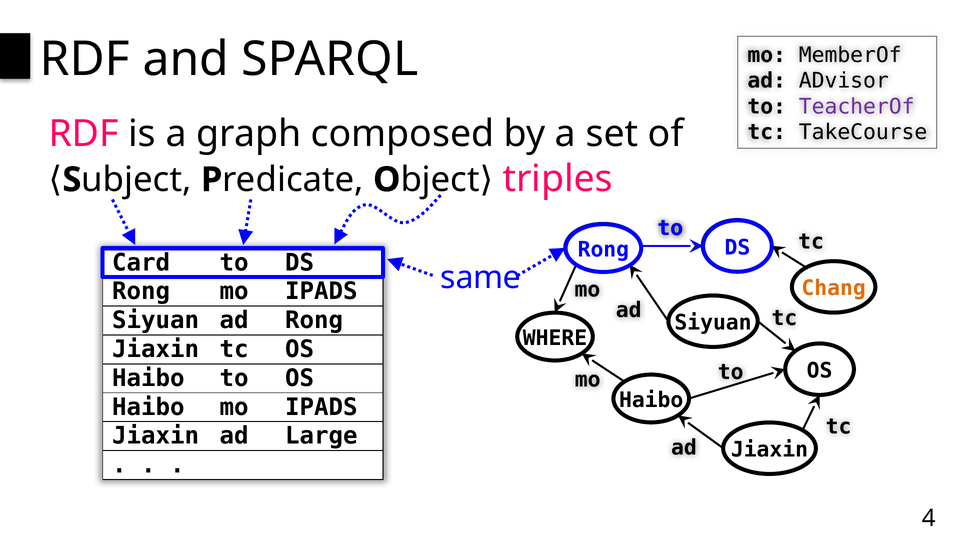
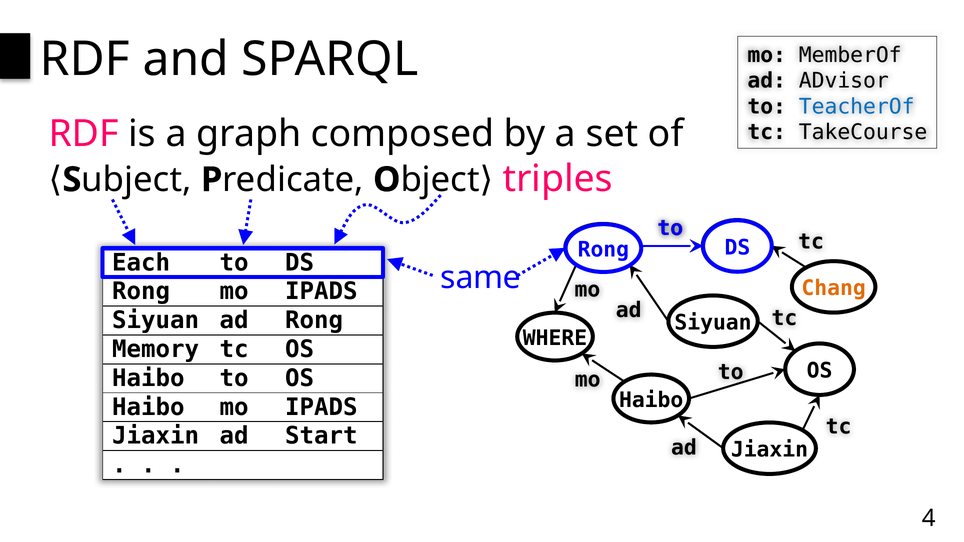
TeacherOf colour: purple -> blue
Card: Card -> Each
Jiaxin at (156, 349): Jiaxin -> Memory
Large: Large -> Start
